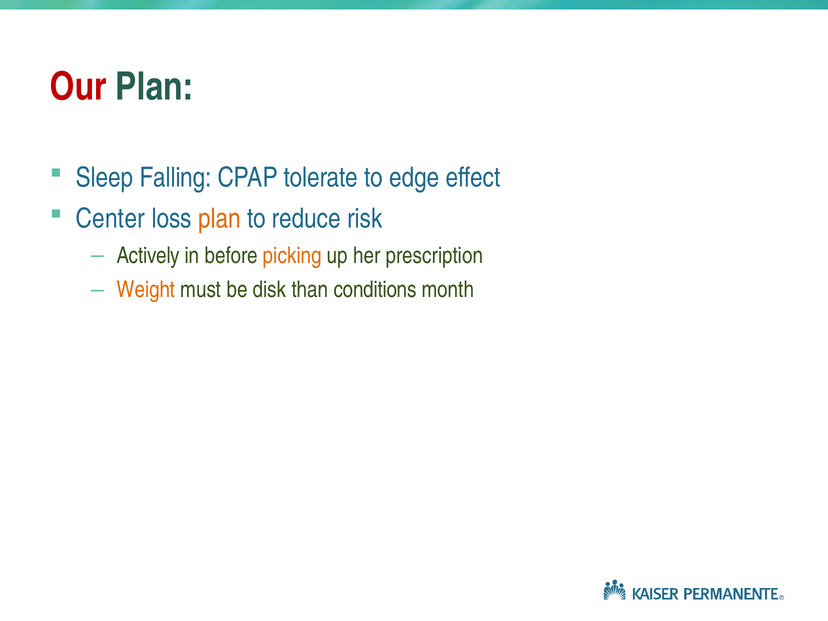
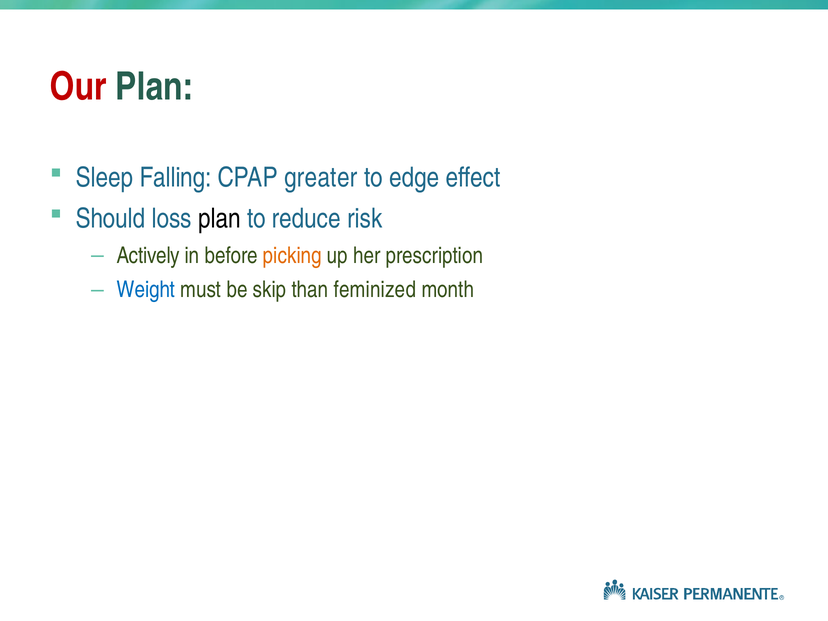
tolerate: tolerate -> greater
Center: Center -> Should
plan at (219, 219) colour: orange -> black
Weight colour: orange -> blue
disk: disk -> skip
conditions: conditions -> feminized
